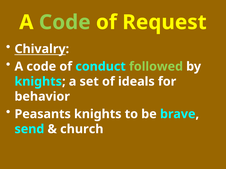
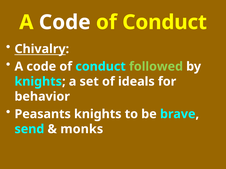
Code at (65, 22) colour: light green -> white
Request at (164, 22): Request -> Conduct
church: church -> monks
